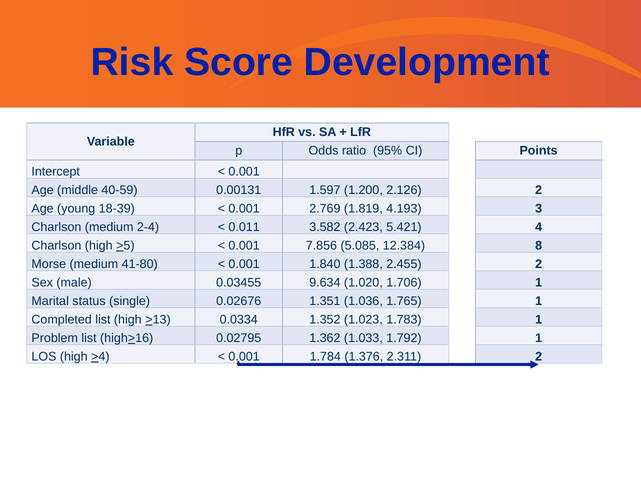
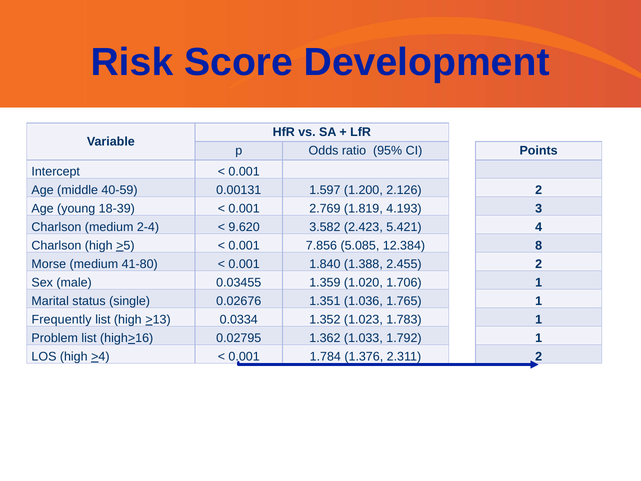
0.011: 0.011 -> 9.620
9.634: 9.634 -> 1.359
Completed: Completed -> Frequently
